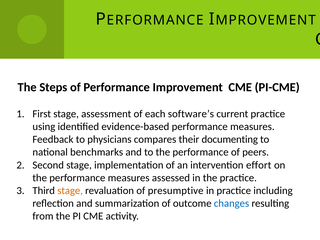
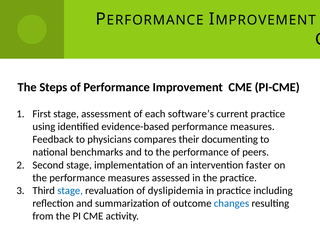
effort: effort -> faster
stage at (70, 191) colour: orange -> blue
presumptive: presumptive -> dyslipidemia
